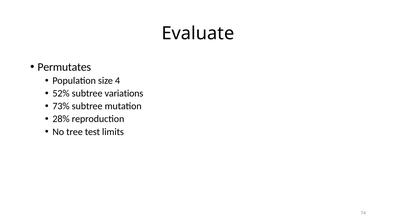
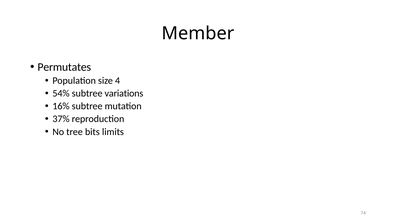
Evaluate: Evaluate -> Member
52%: 52% -> 54%
73%: 73% -> 16%
28%: 28% -> 37%
test: test -> bits
